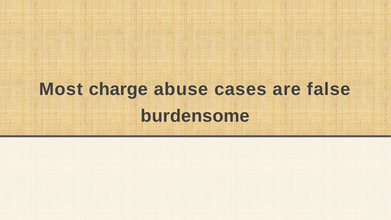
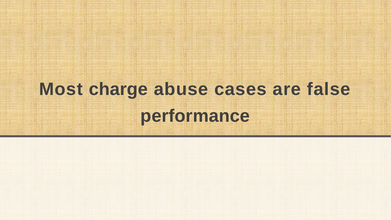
burdensome: burdensome -> performance
